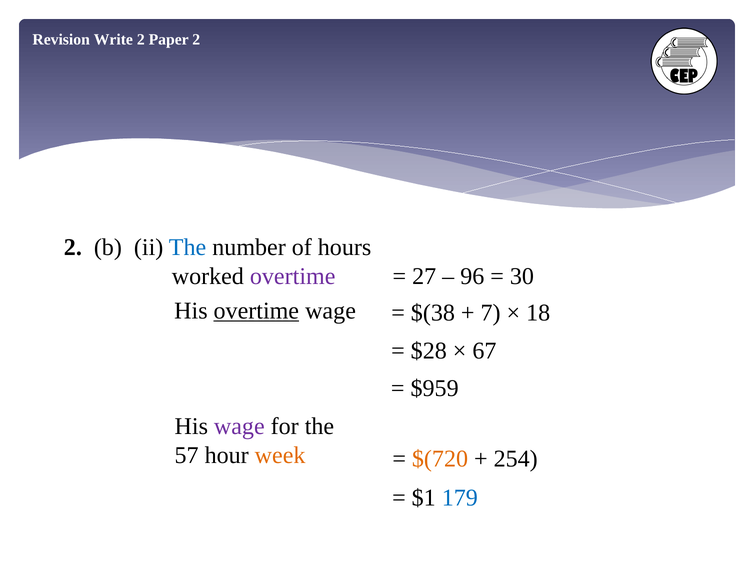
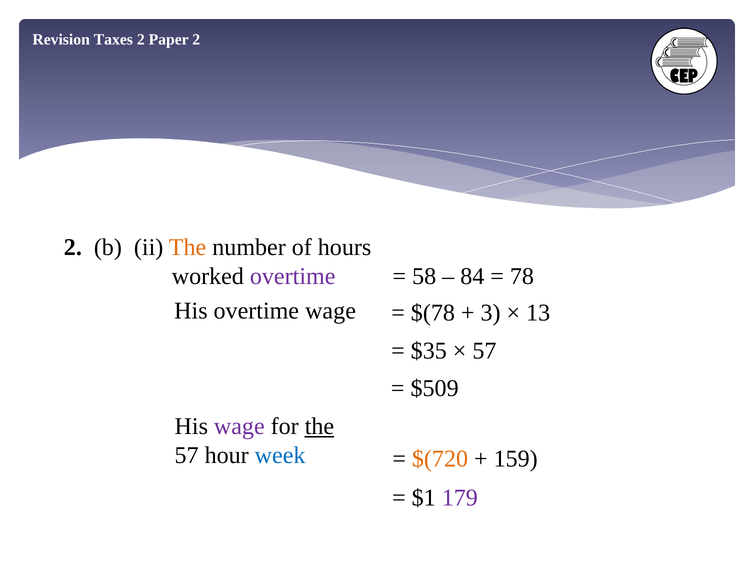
Write: Write -> Taxes
The at (188, 247) colour: blue -> orange
27: 27 -> 58
96: 96 -> 84
30: 30 -> 78
overtime at (256, 311) underline: present -> none
$(38: $(38 -> $(78
7: 7 -> 3
18: 18 -> 13
$28: $28 -> $35
67 at (484, 351): 67 -> 57
$959: $959 -> $509
the at (319, 426) underline: none -> present
week colour: orange -> blue
254: 254 -> 159
179 colour: blue -> purple
